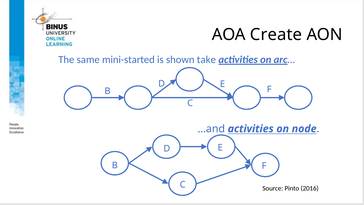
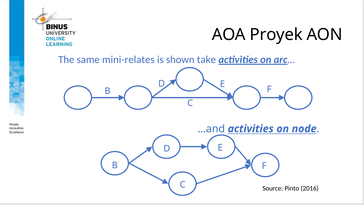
Create: Create -> Proyek
mini-started: mini-started -> mini-relates
